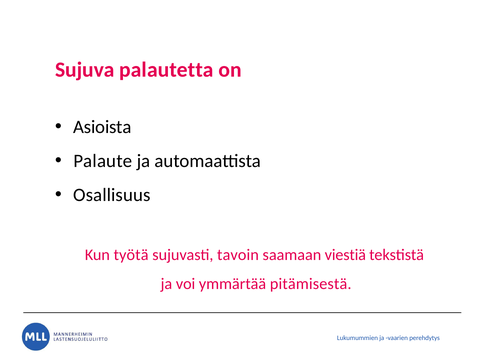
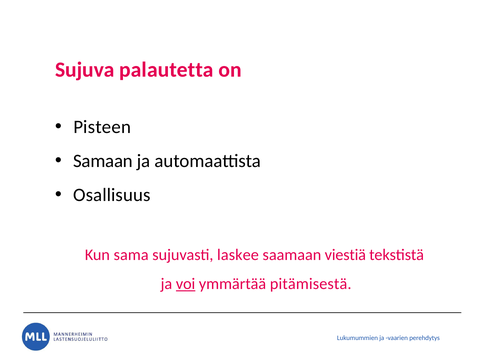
Asioista: Asioista -> Pisteen
Palaute: Palaute -> Samaan
työtä: työtä -> sama
tavoin: tavoin -> laskee
voi underline: none -> present
